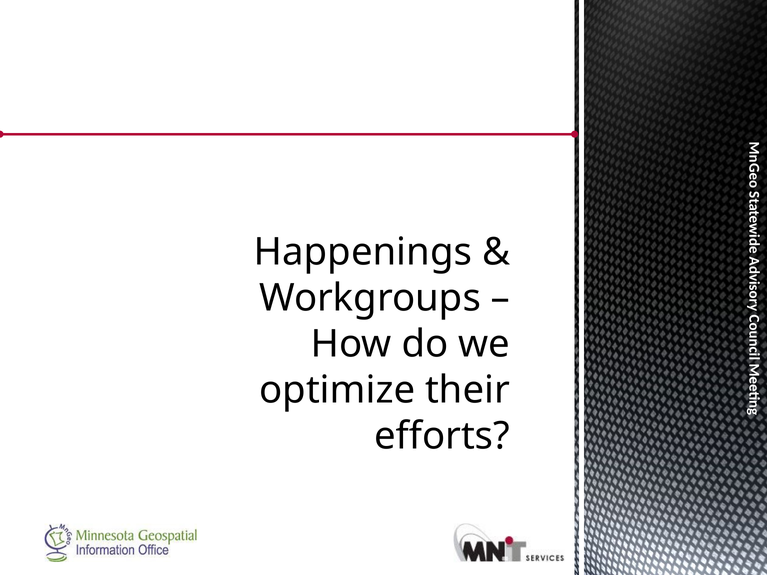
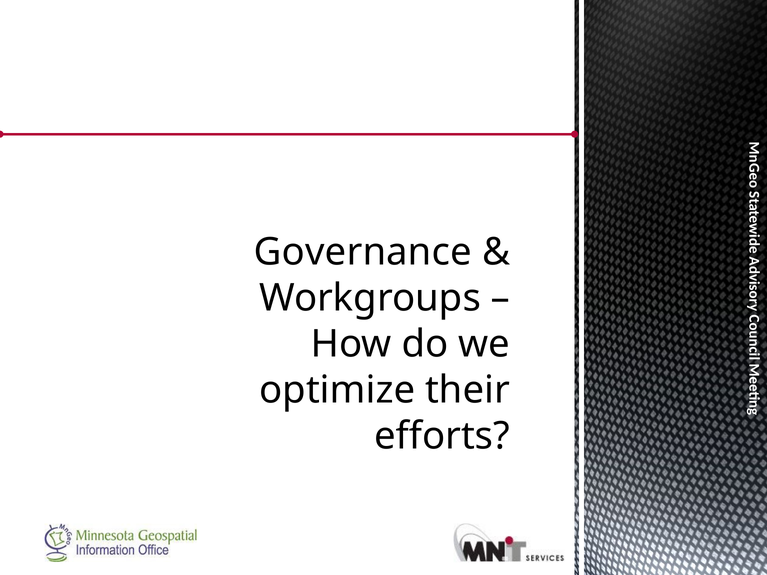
Happenings: Happenings -> Governance
